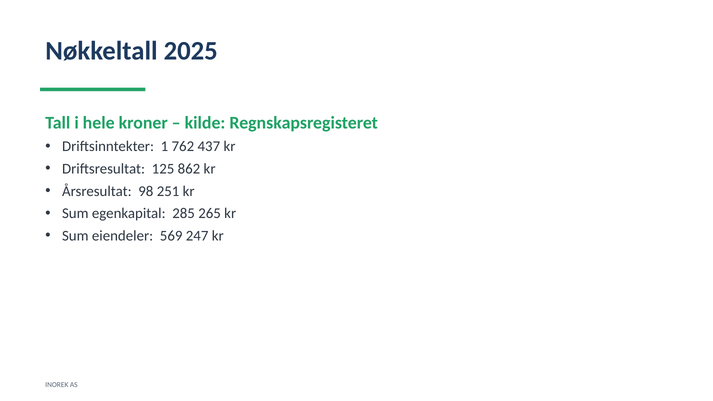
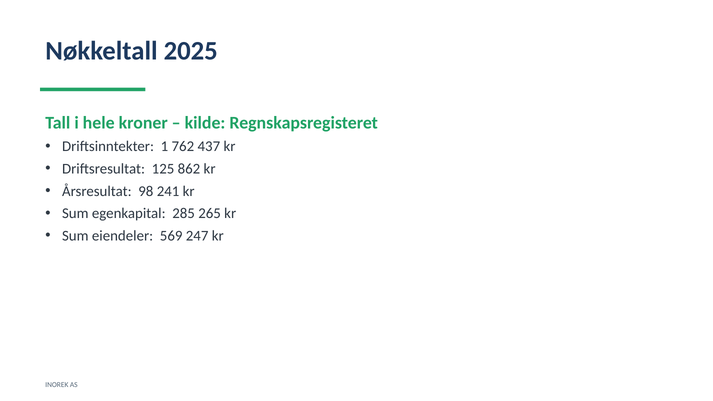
251: 251 -> 241
